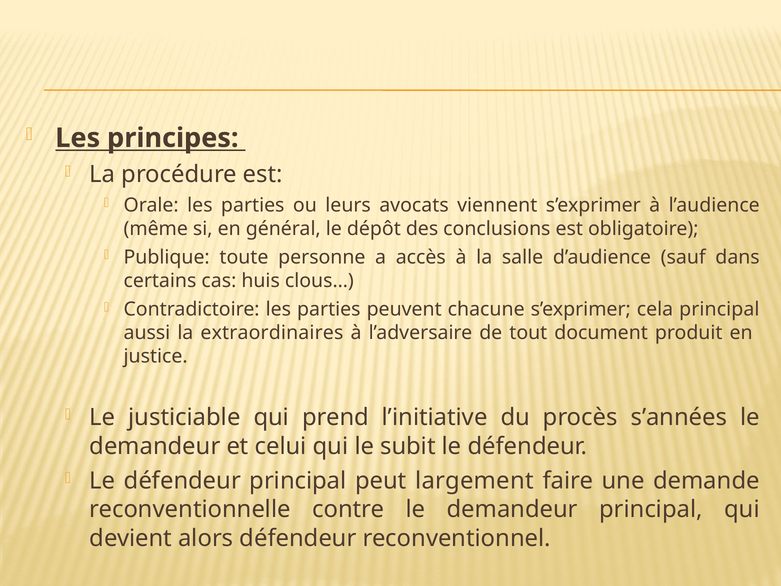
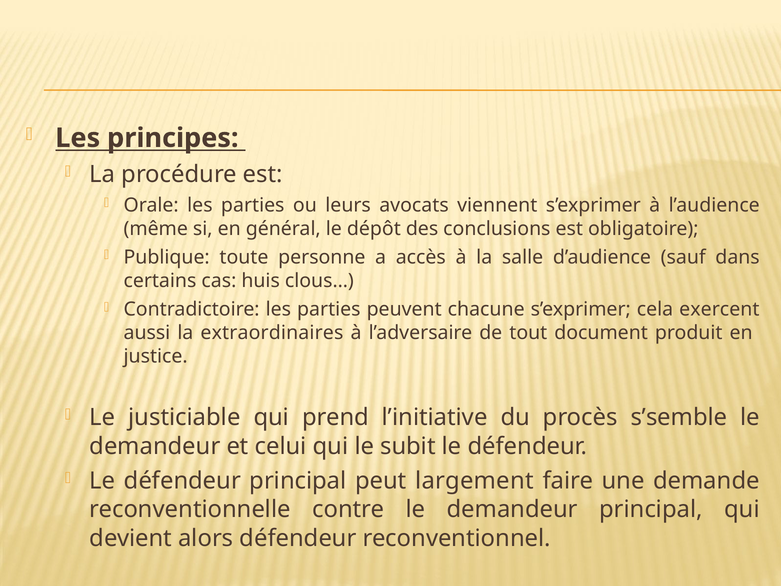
cela principal: principal -> exercent
s’années: s’années -> s’semble
